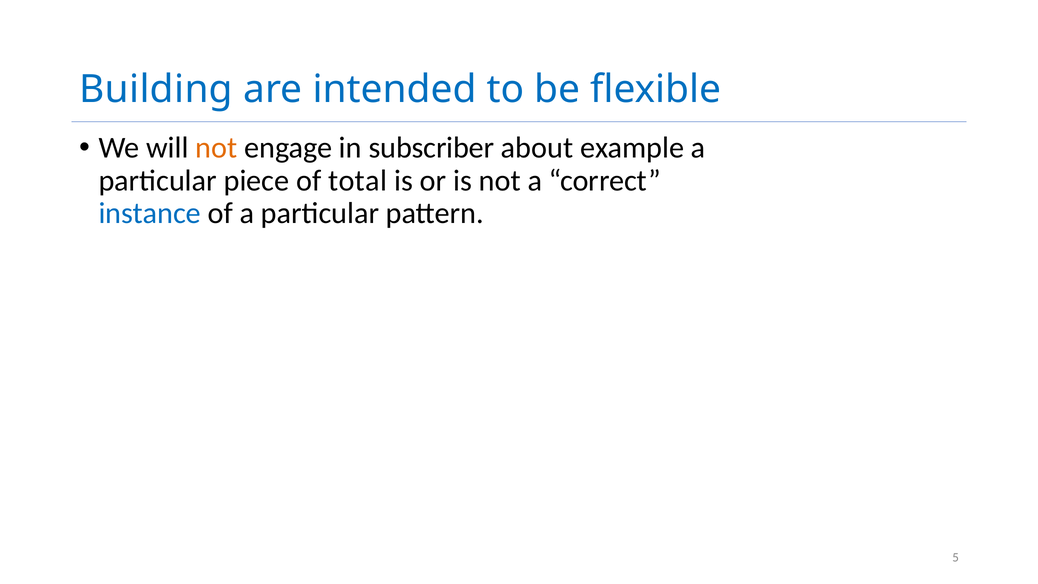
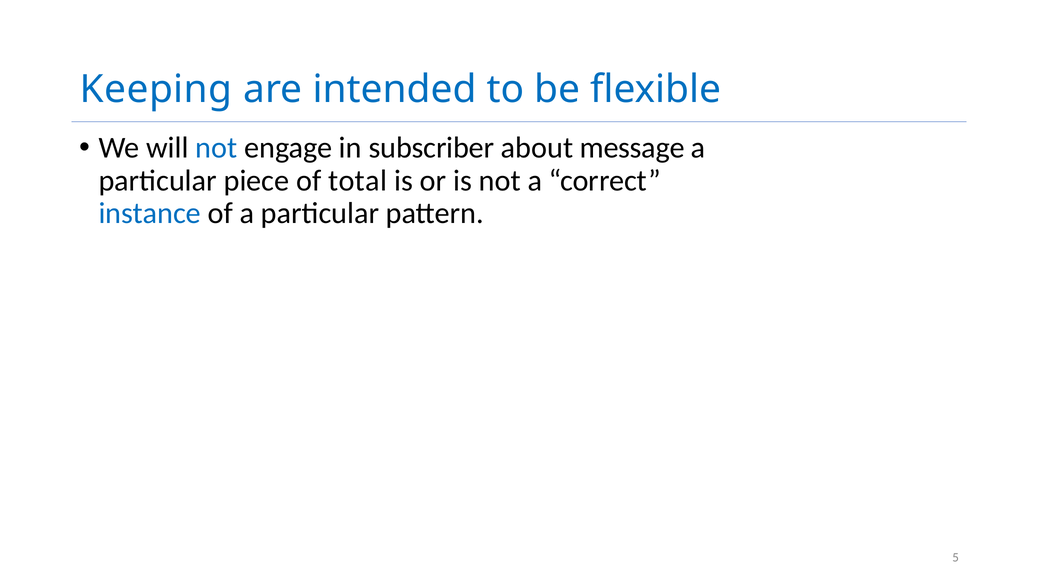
Building: Building -> Keeping
not at (216, 148) colour: orange -> blue
example: example -> message
